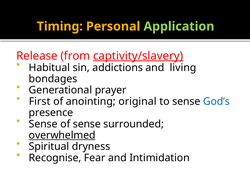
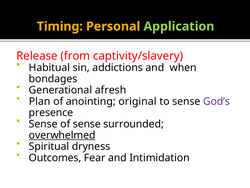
captivity/slavery underline: present -> none
living: living -> when
prayer: prayer -> afresh
First: First -> Plan
God’s colour: blue -> purple
Recognise: Recognise -> Outcomes
